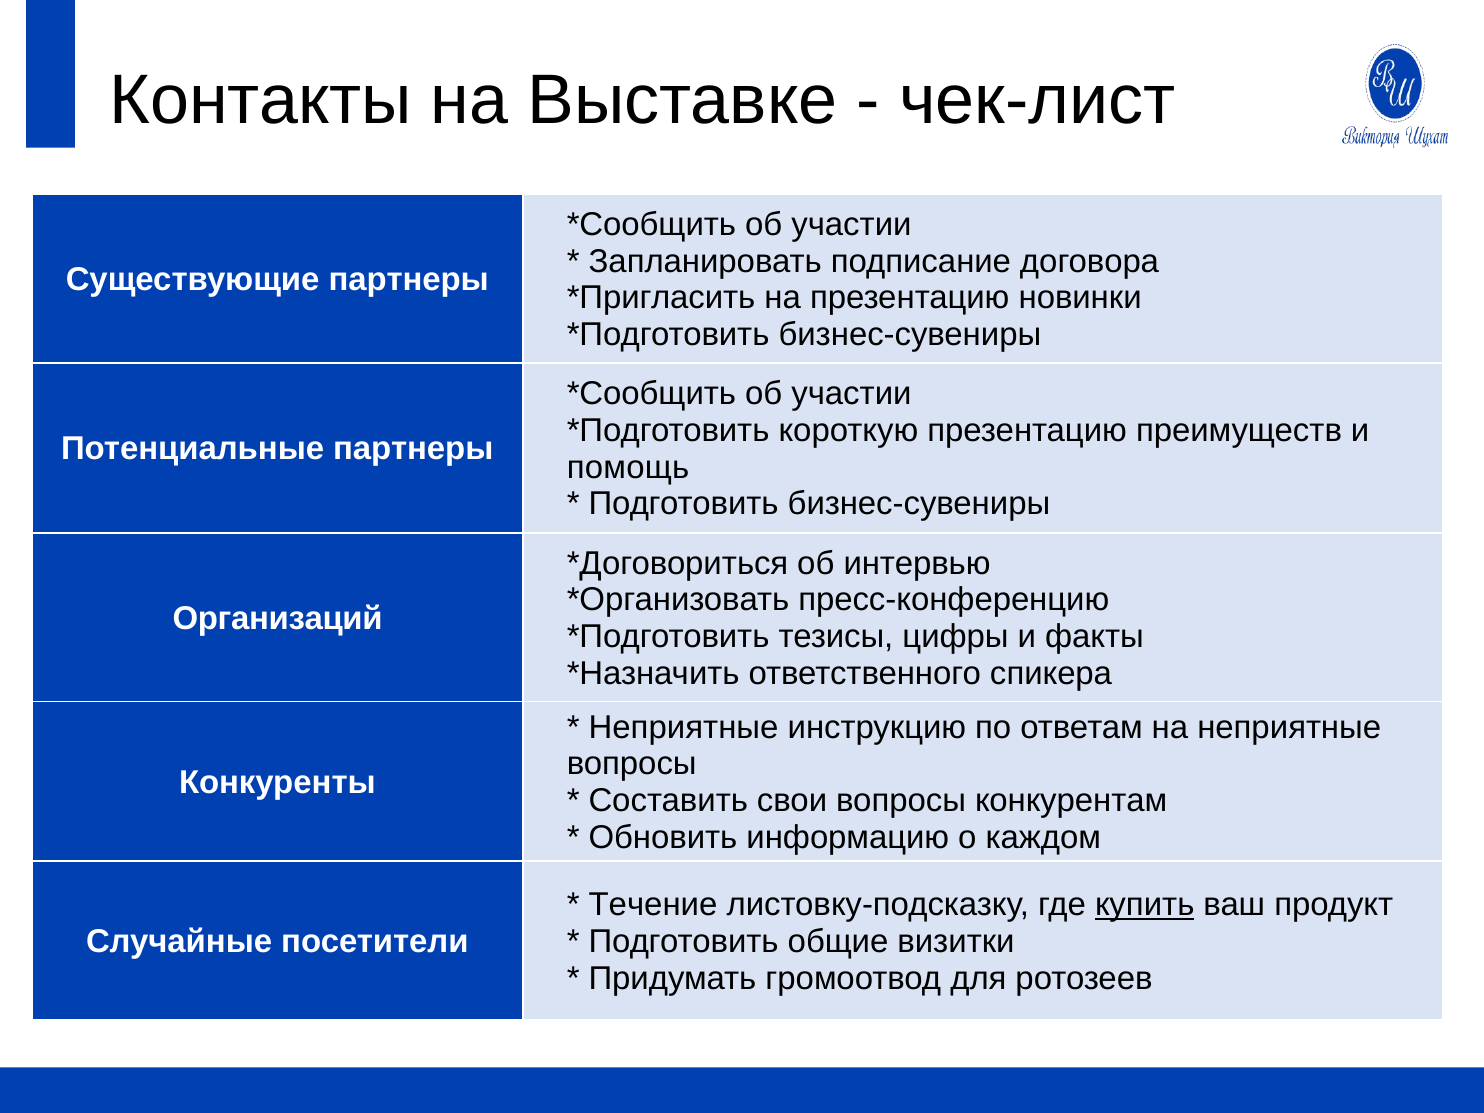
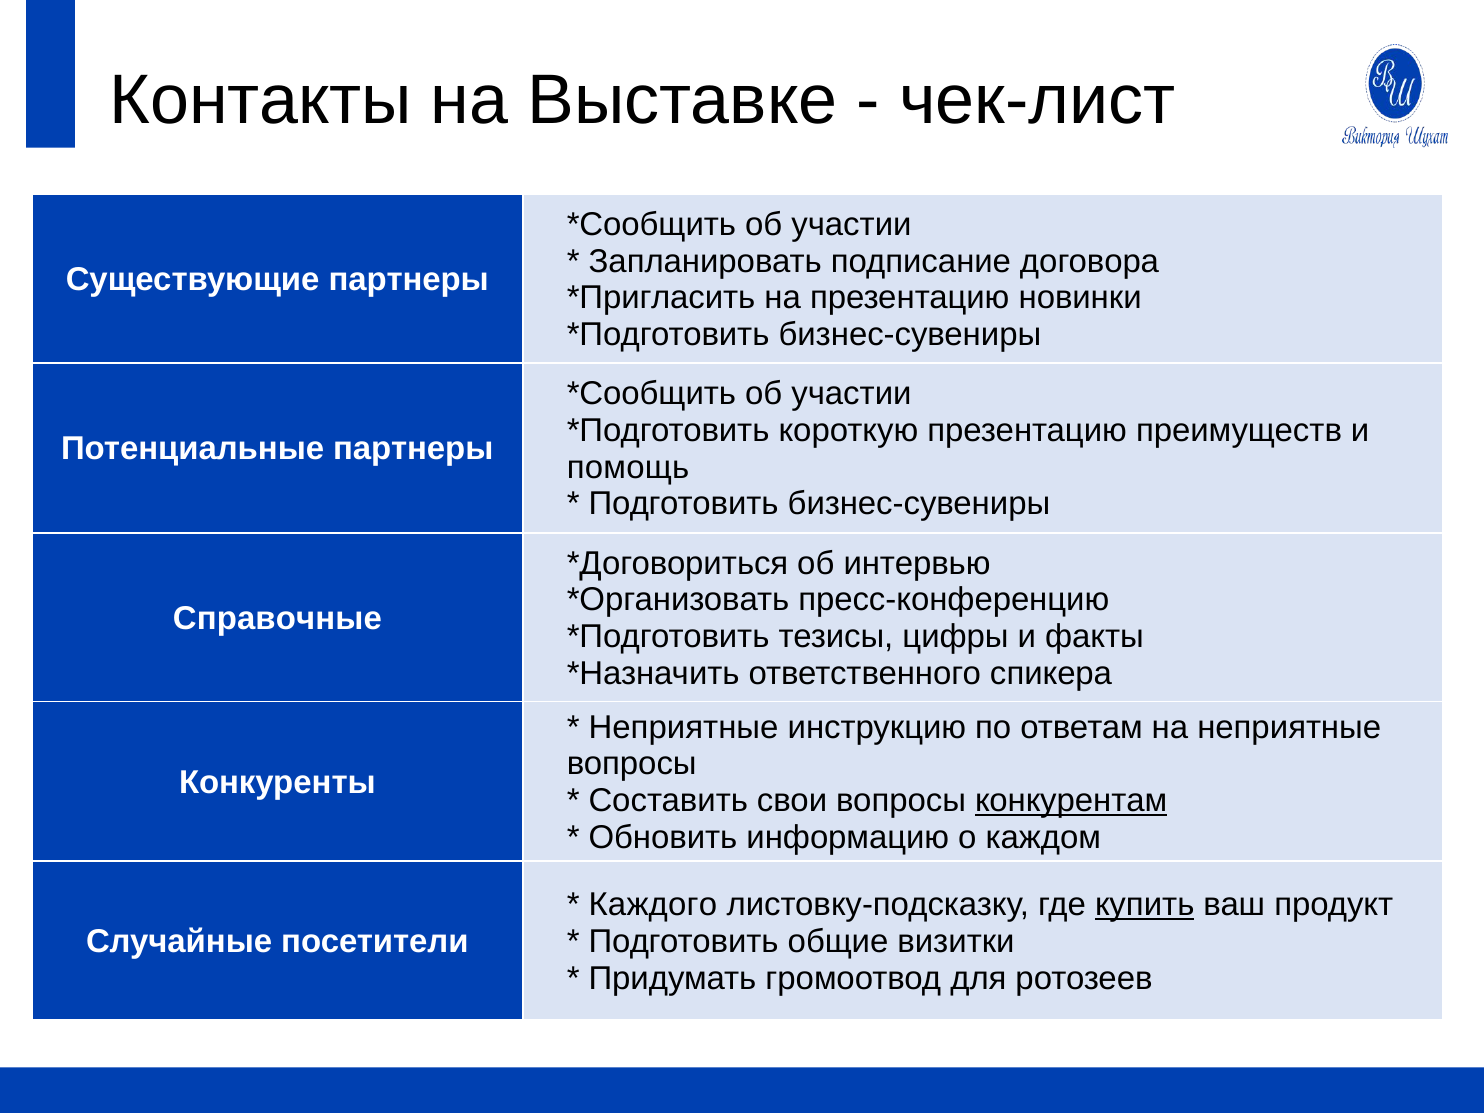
Организаций: Организаций -> Справочные
конкурентам underline: none -> present
Течение: Течение -> Каждого
